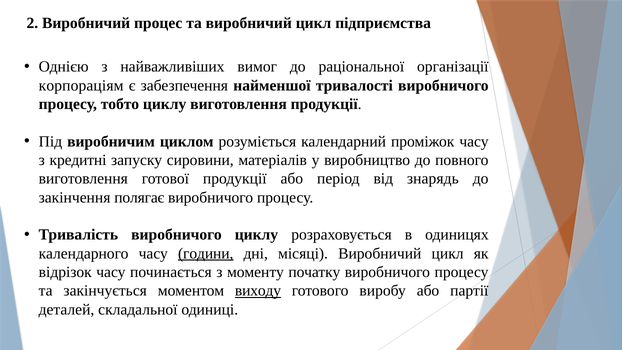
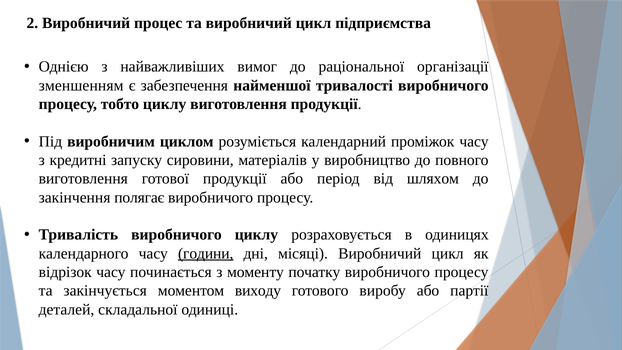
корпораціям: корпораціям -> зменшенням
знарядь: знарядь -> шляхом
виходу underline: present -> none
